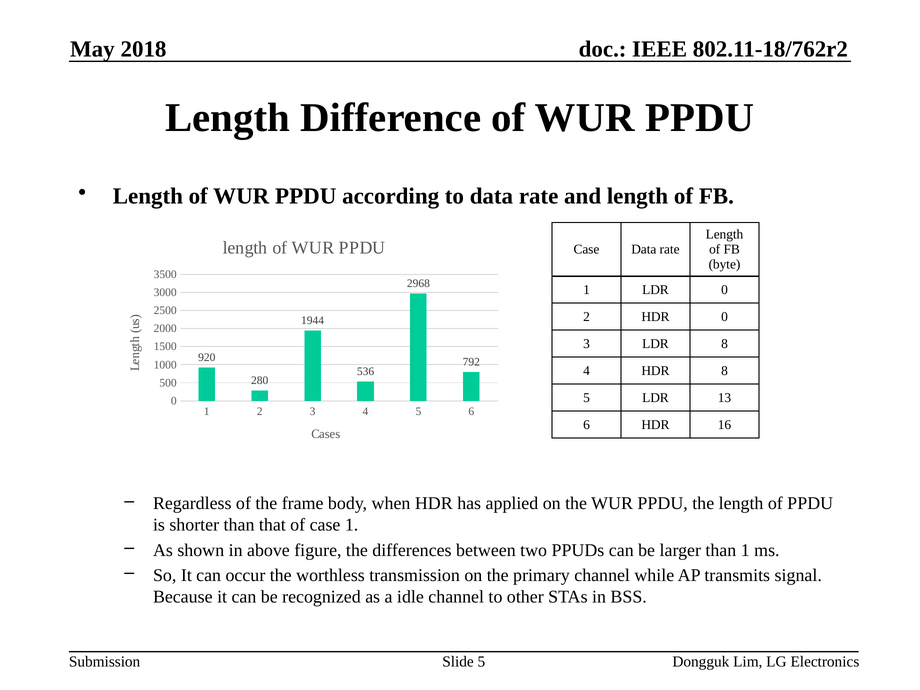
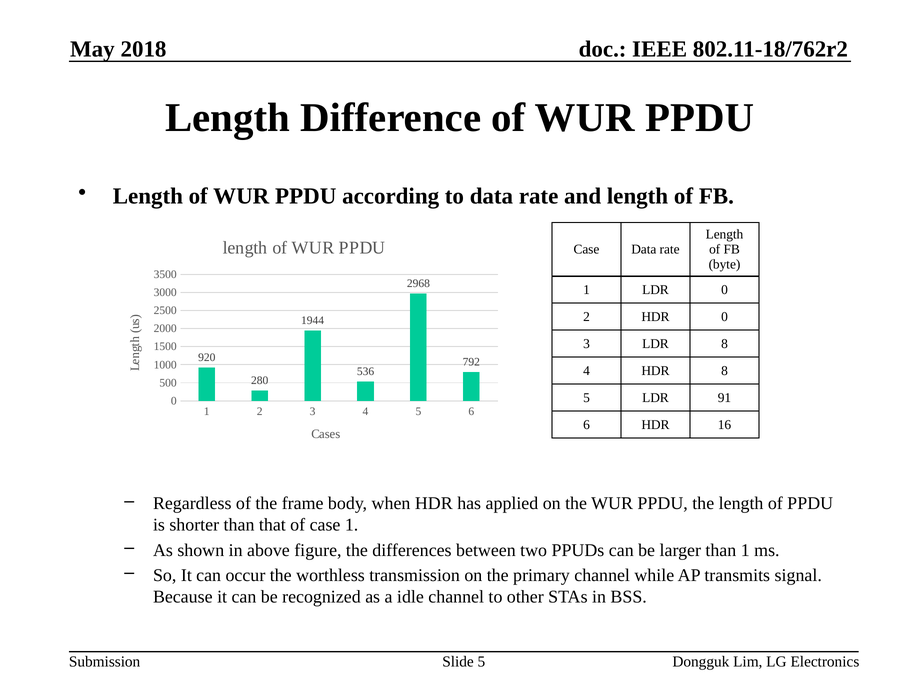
13: 13 -> 91
